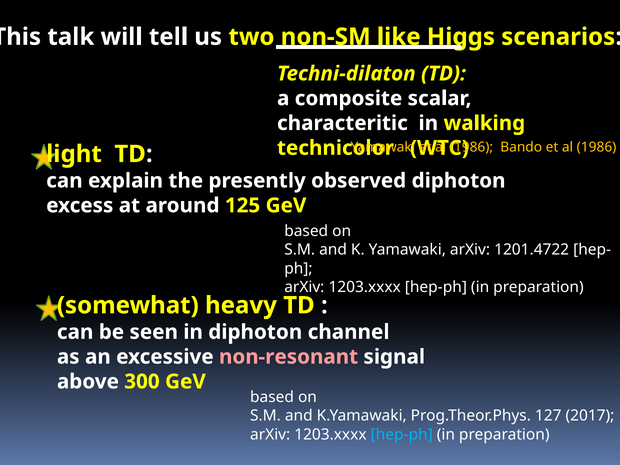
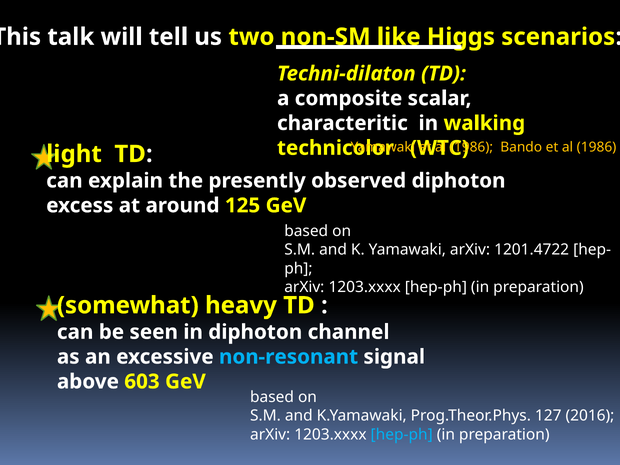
non-resonant colour: pink -> light blue
300: 300 -> 603
2017: 2017 -> 2016
